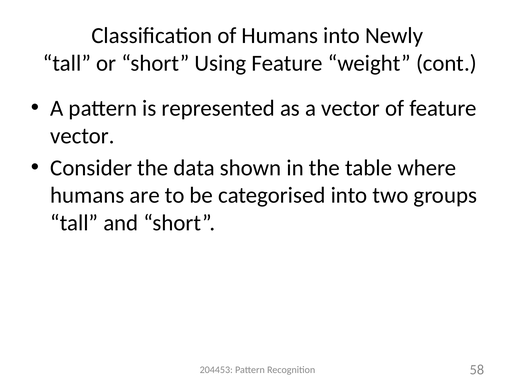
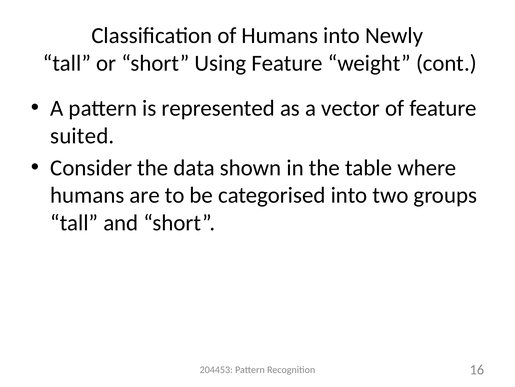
vector at (82, 136): vector -> suited
58: 58 -> 16
